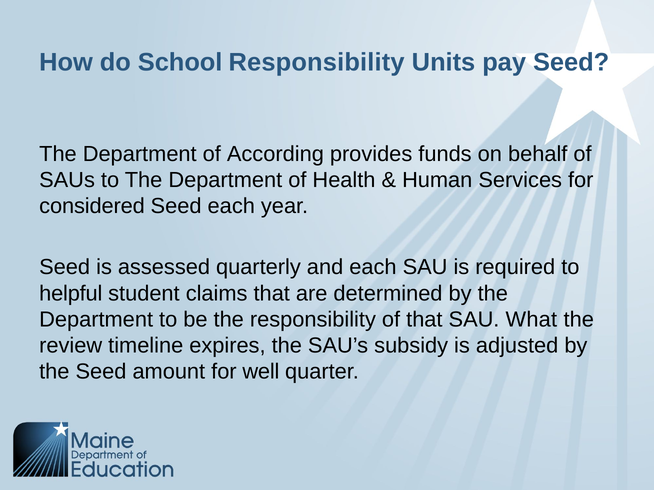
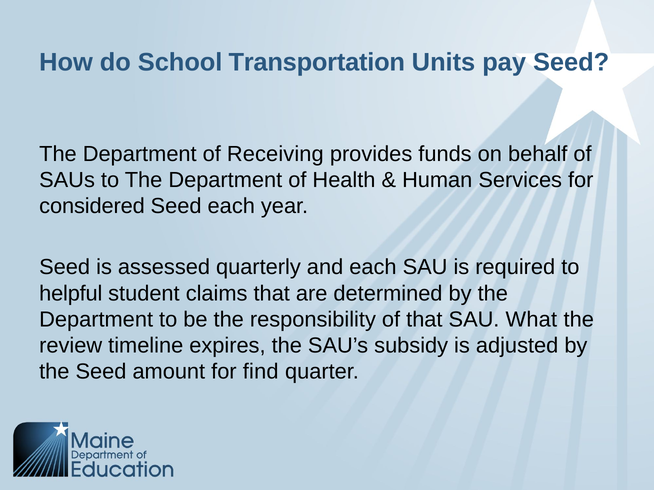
School Responsibility: Responsibility -> Transportation
According: According -> Receiving
well: well -> find
